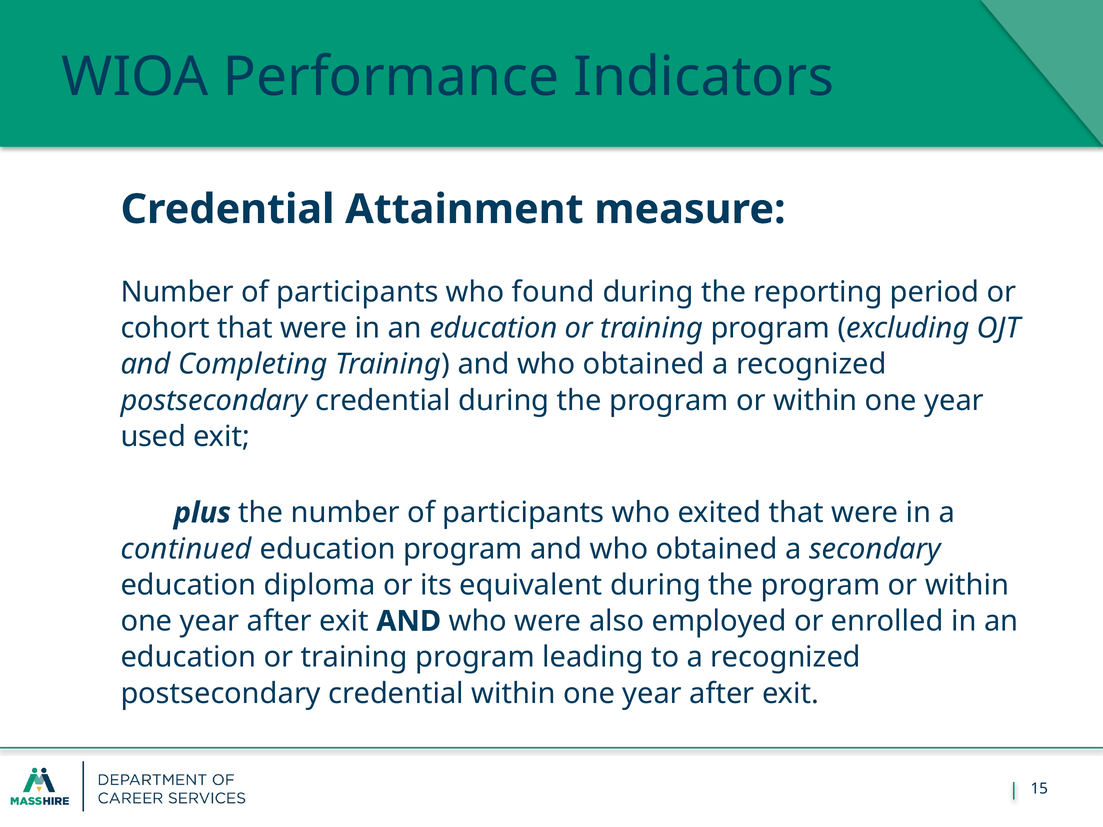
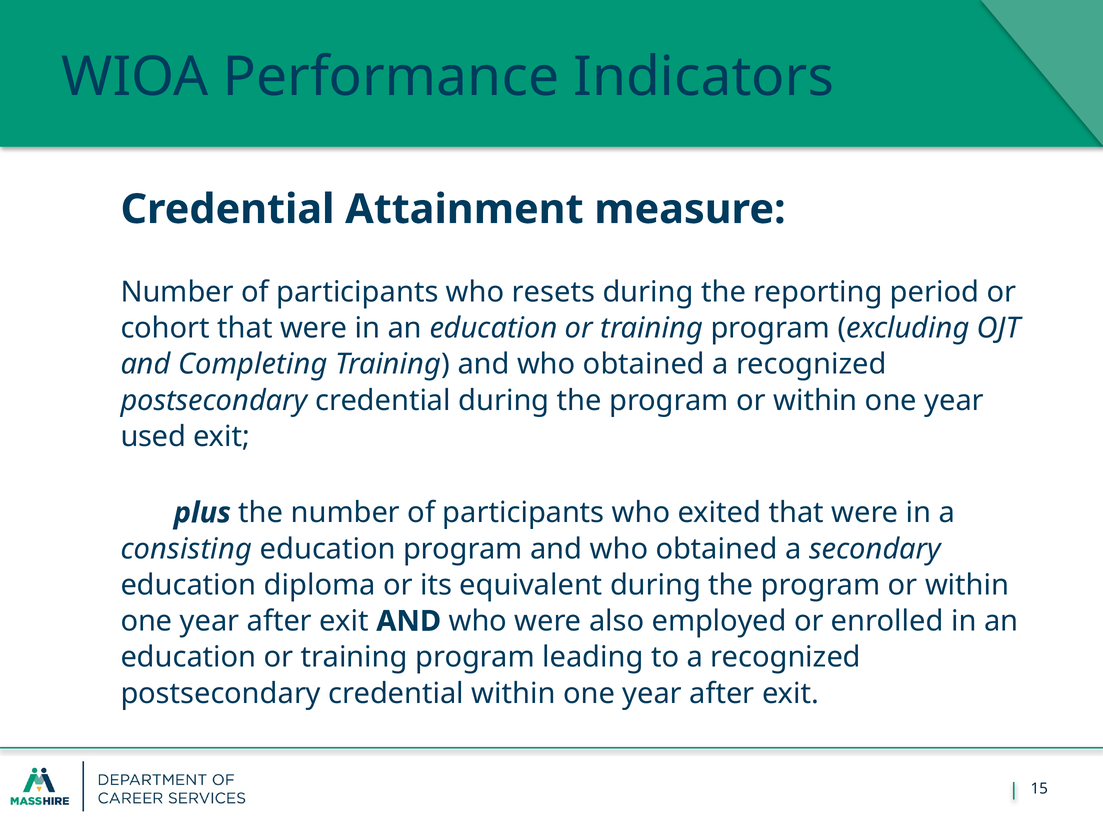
found: found -> resets
continued: continued -> consisting
